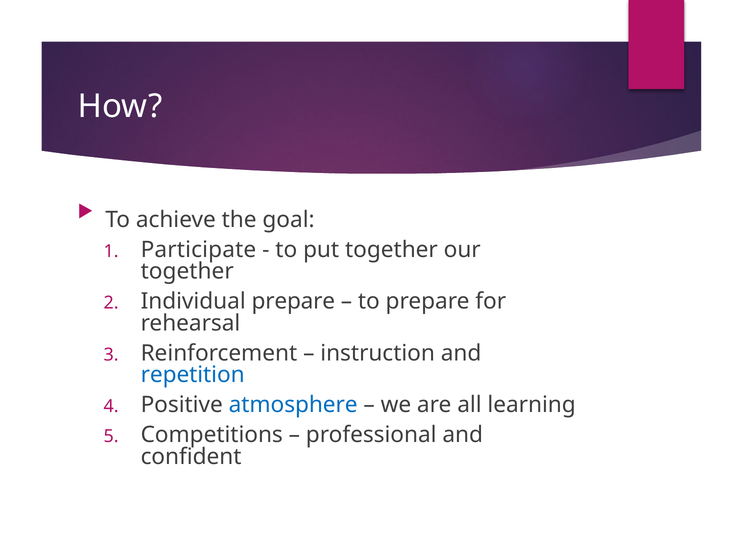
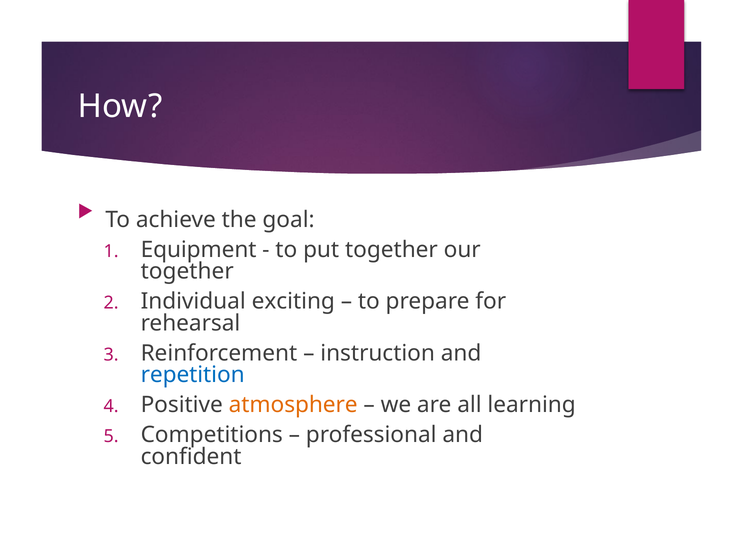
Participate: Participate -> Equipment
Individual prepare: prepare -> exciting
atmosphere colour: blue -> orange
